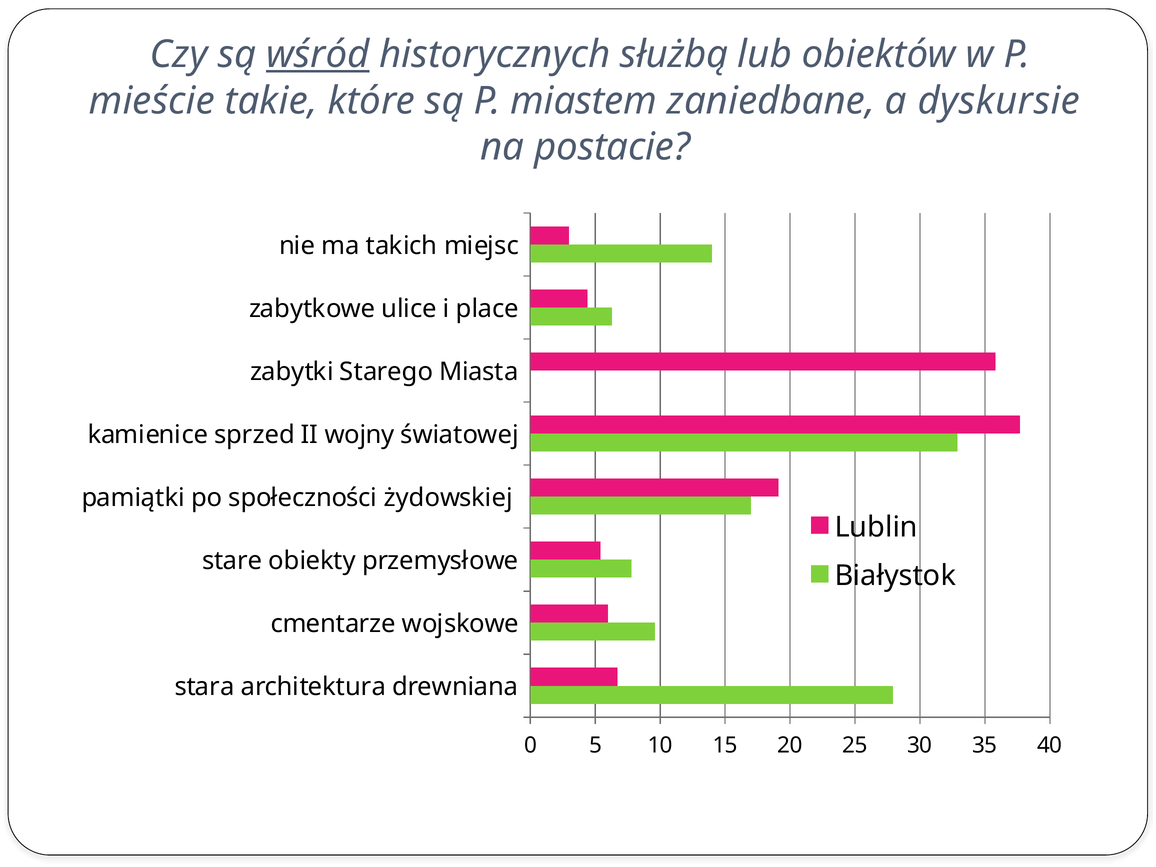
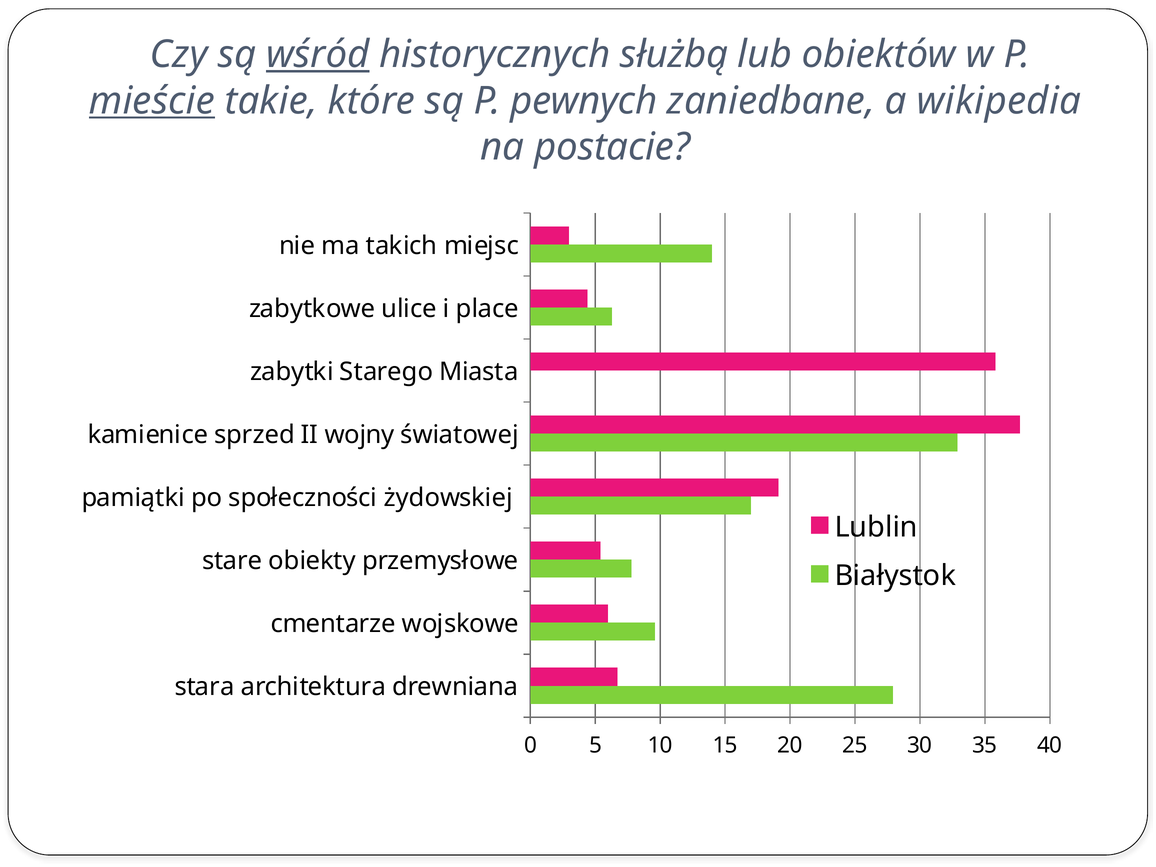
mieście underline: none -> present
miastem: miastem -> pewnych
dyskursie: dyskursie -> wikipedia
